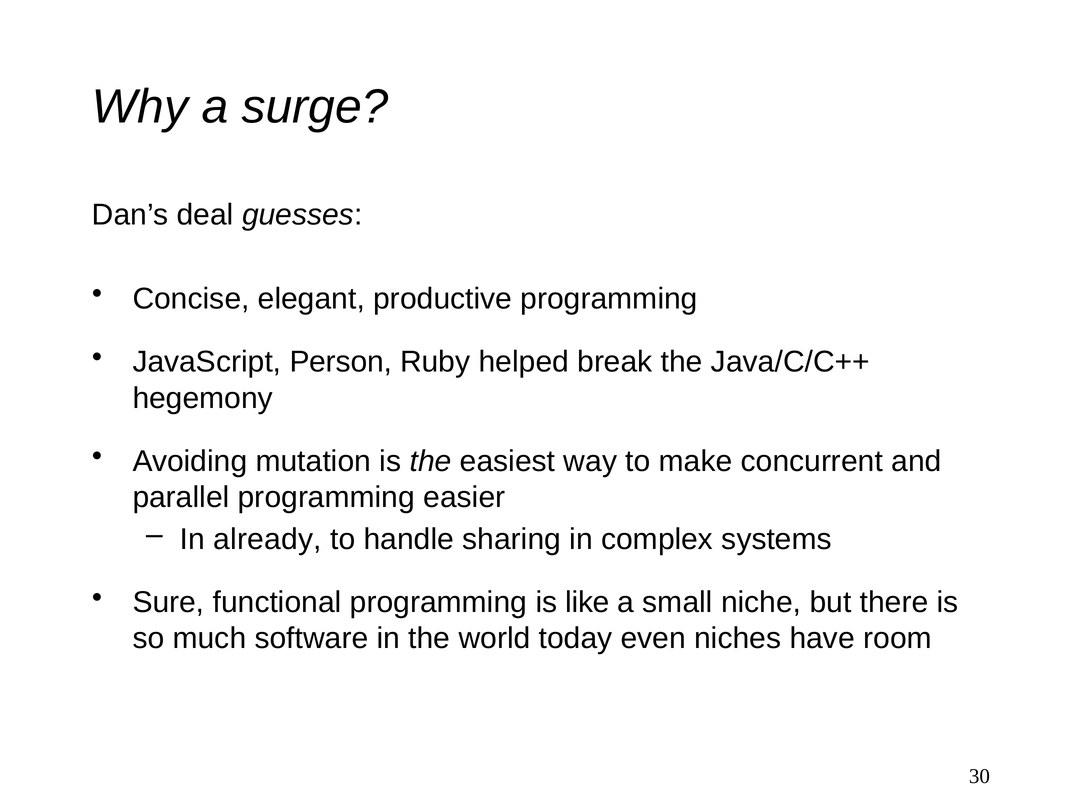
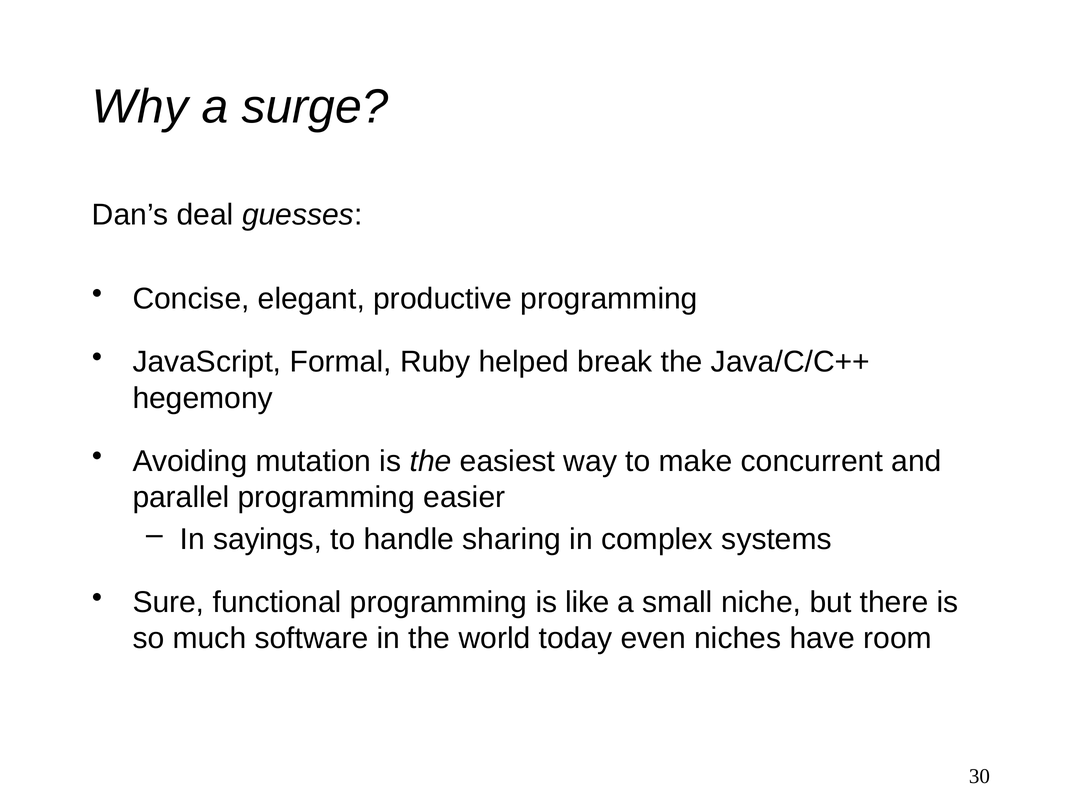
Person: Person -> Formal
already: already -> sayings
